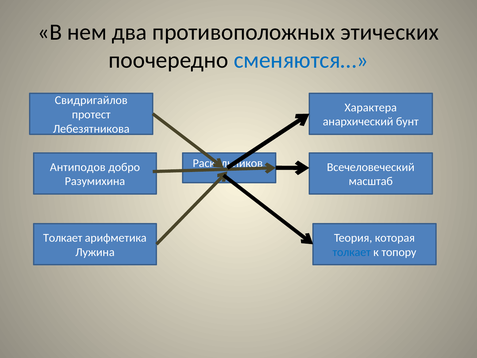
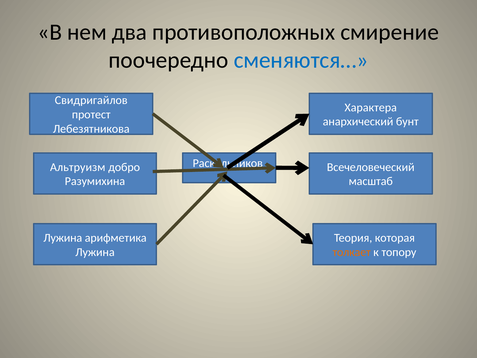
этических: этических -> смирение
Антиподов: Антиподов -> Альтруизм
Толкает at (63, 238): Толкает -> Лужина
толкает at (352, 252) colour: blue -> orange
